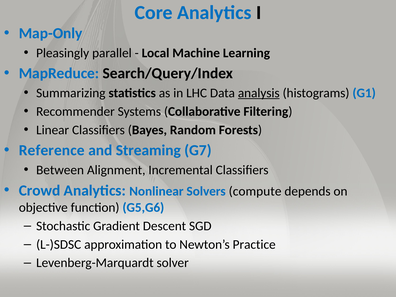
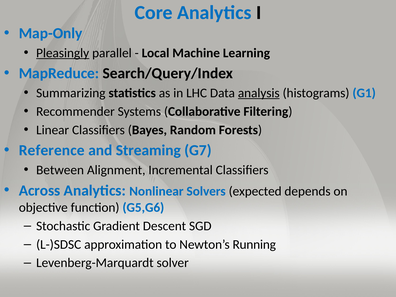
Pleasingly underline: none -> present
Crowd: Crowd -> Across
compute: compute -> expected
Practice: Practice -> Running
